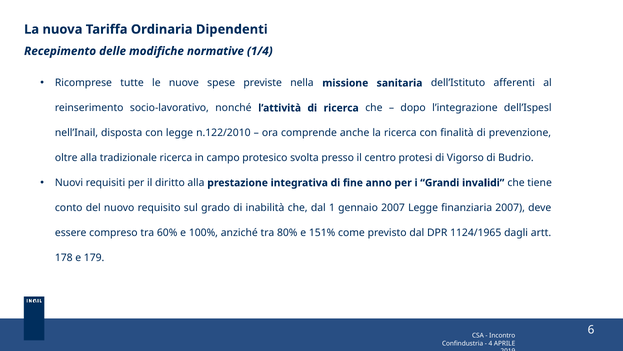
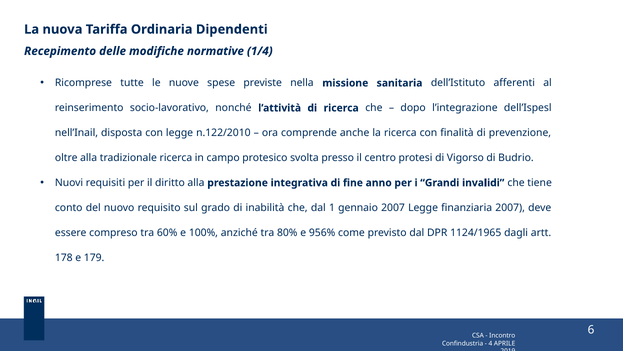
151%: 151% -> 956%
